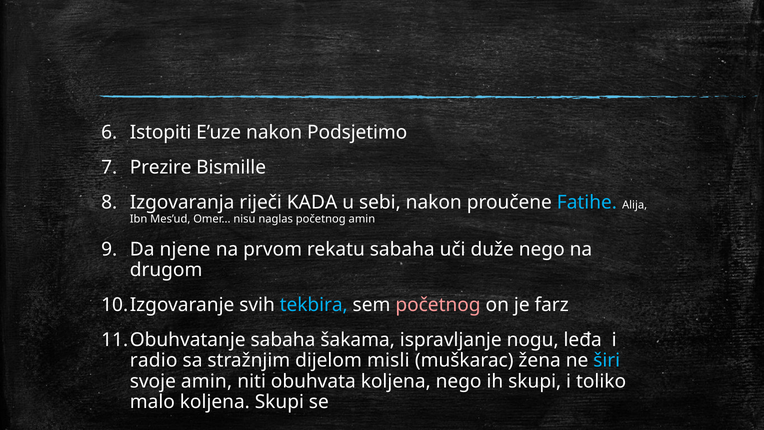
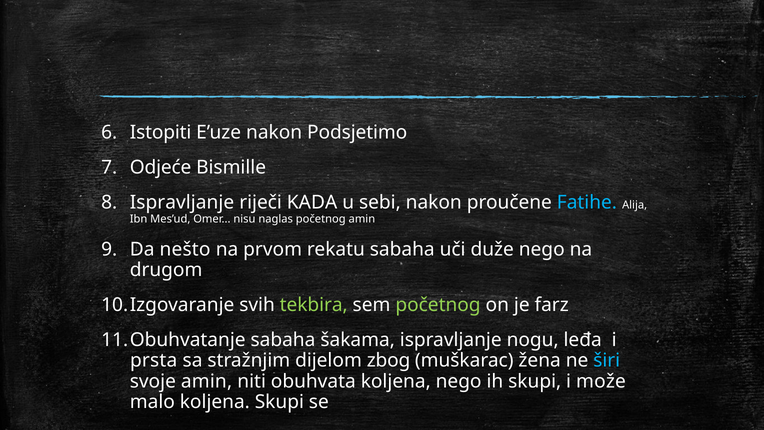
Prezire: Prezire -> Odjeće
Izgovaranja at (182, 202): Izgovaranja -> Ispravljanje
njene: njene -> nešto
tekbira colour: light blue -> light green
početnog at (438, 305) colour: pink -> light green
radio: radio -> prsta
misli: misli -> zbog
toliko: toliko -> može
